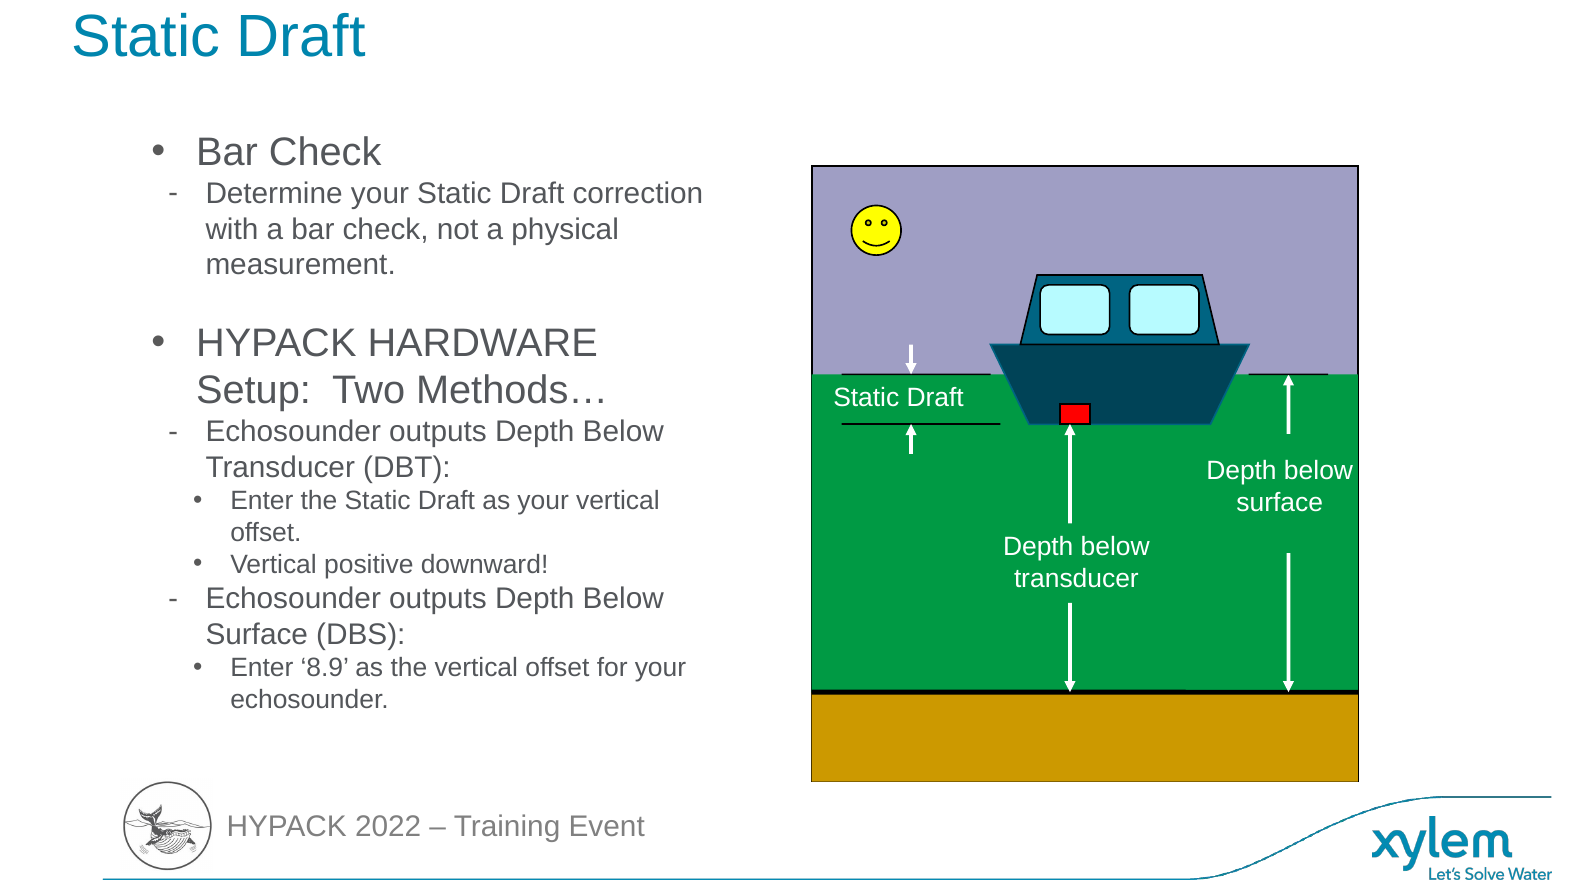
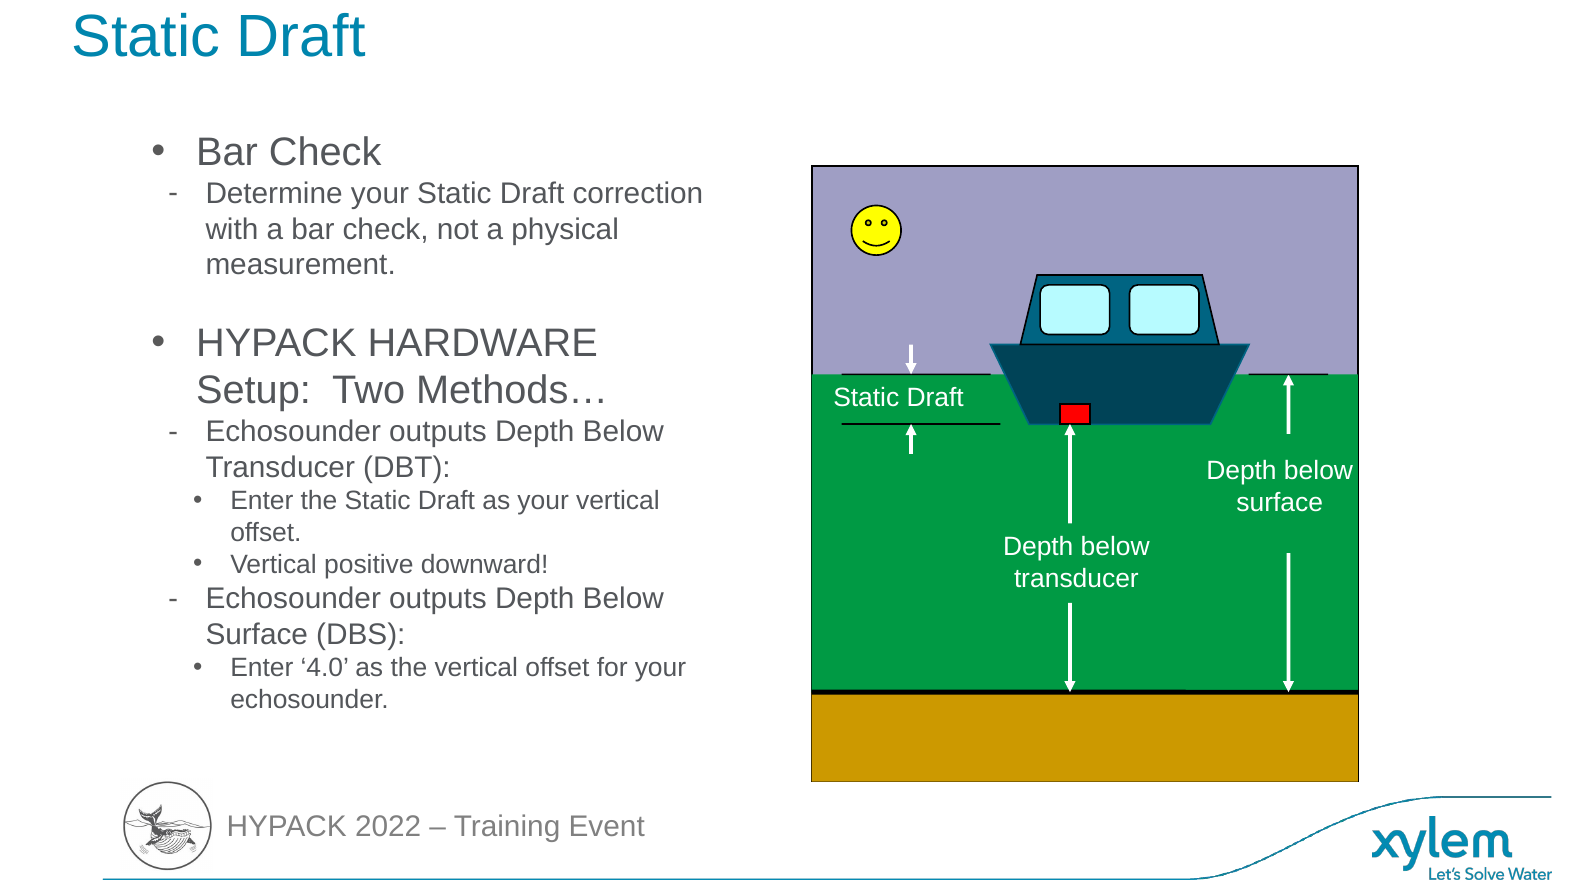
8.9: 8.9 -> 4.0
